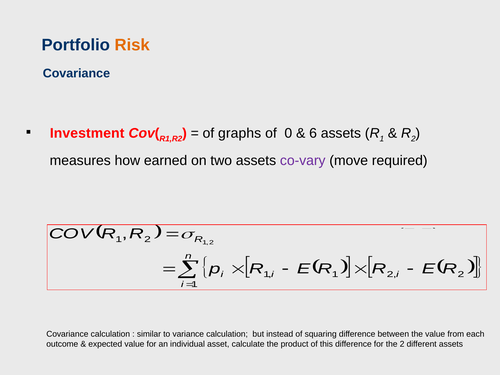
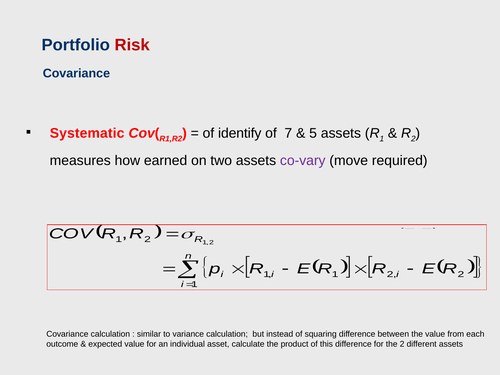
Risk colour: orange -> red
Investment: Investment -> Systematic
graphs: graphs -> identify
of 0: 0 -> 7
6: 6 -> 5
